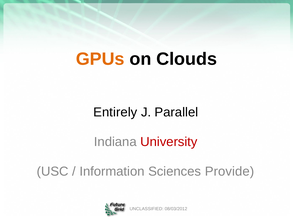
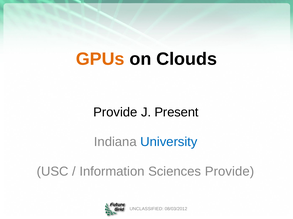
Entirely at (115, 113): Entirely -> Provide
Parallel: Parallel -> Present
University colour: red -> blue
